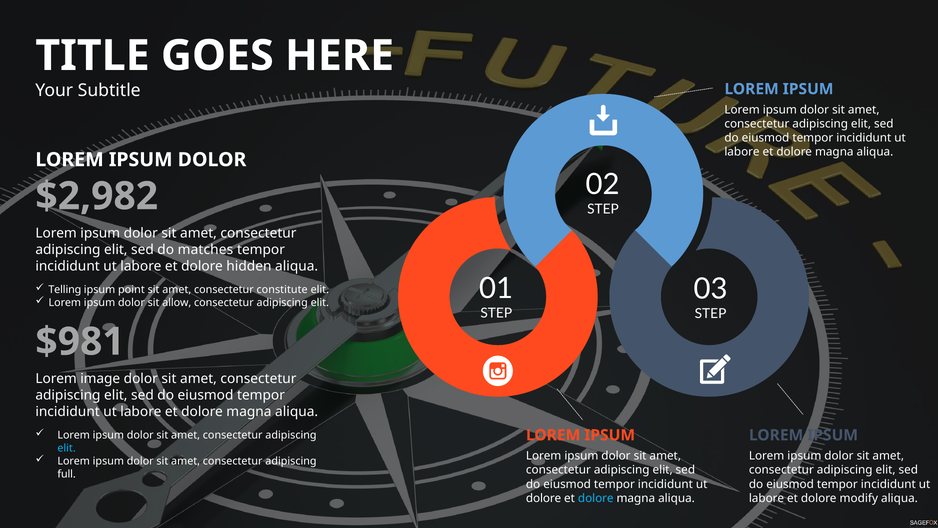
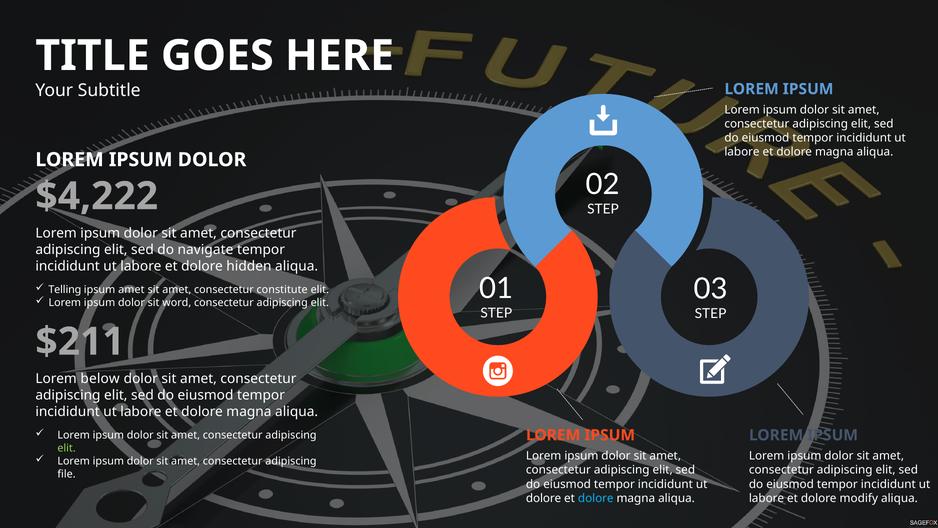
$2,982: $2,982 -> $4,222
matches: matches -> navigate
ipsum point: point -> amet
allow: allow -> word
$981: $981 -> $211
image: image -> below
elit at (67, 448) colour: light blue -> light green
full: full -> file
